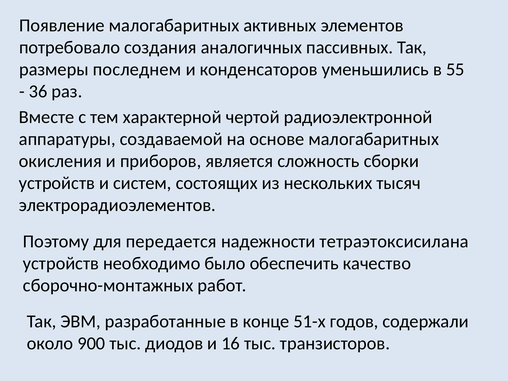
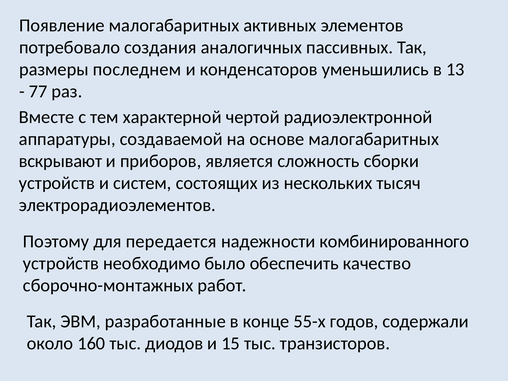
55: 55 -> 13
36: 36 -> 77
окисления: окисления -> вскрывают
тетраэтоксисилана: тетраэтоксисилана -> комбинированного
51-х: 51-х -> 55-х
900: 900 -> 160
16: 16 -> 15
